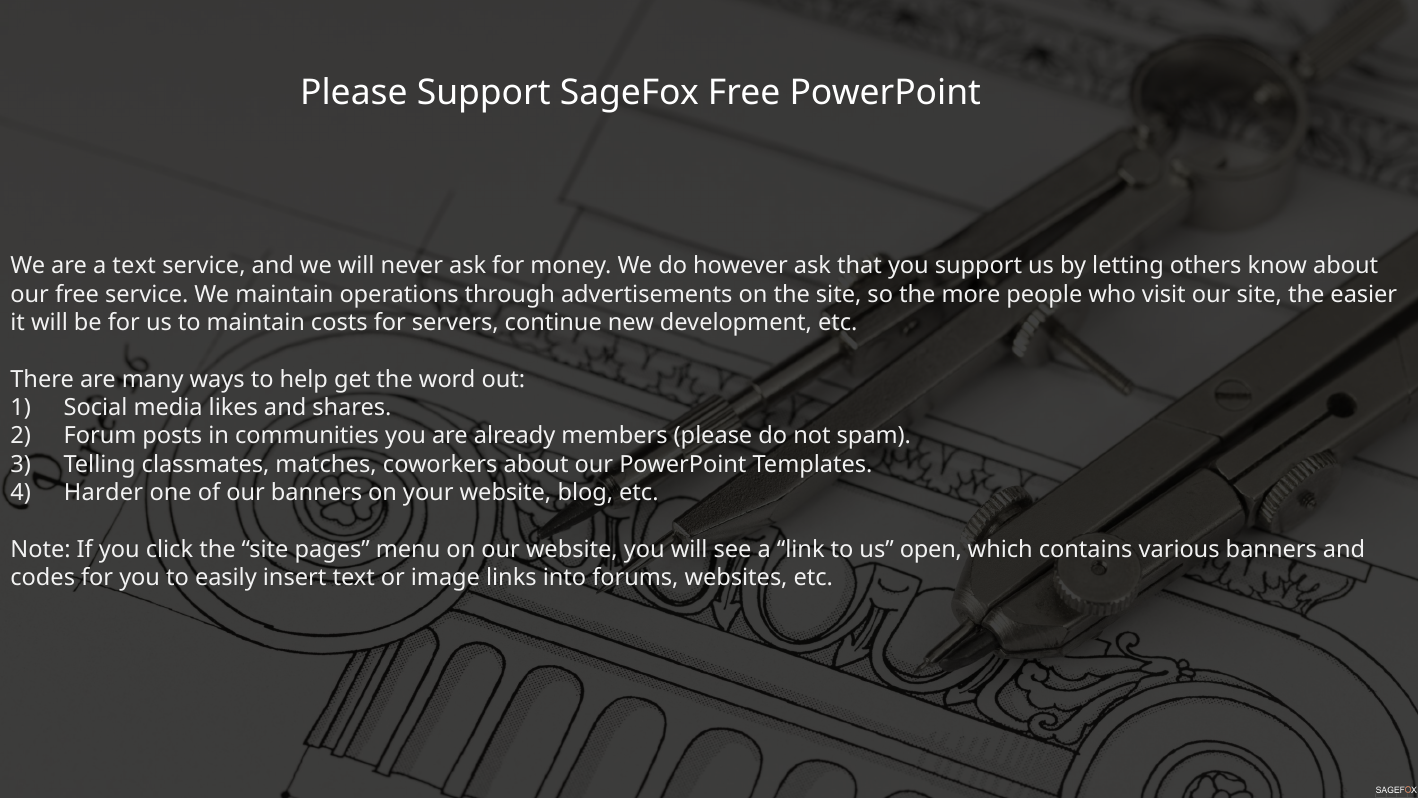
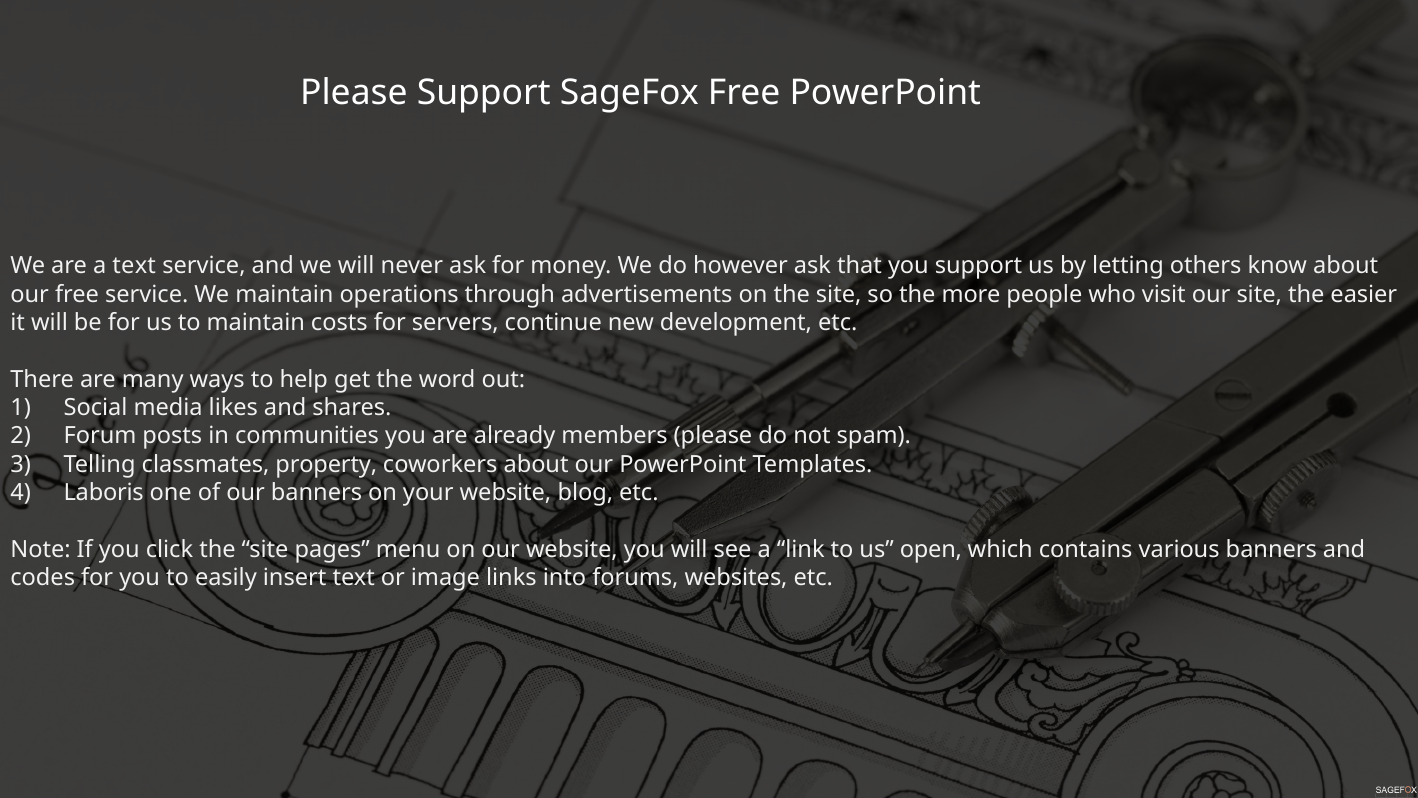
matches: matches -> property
Harder: Harder -> Laboris
